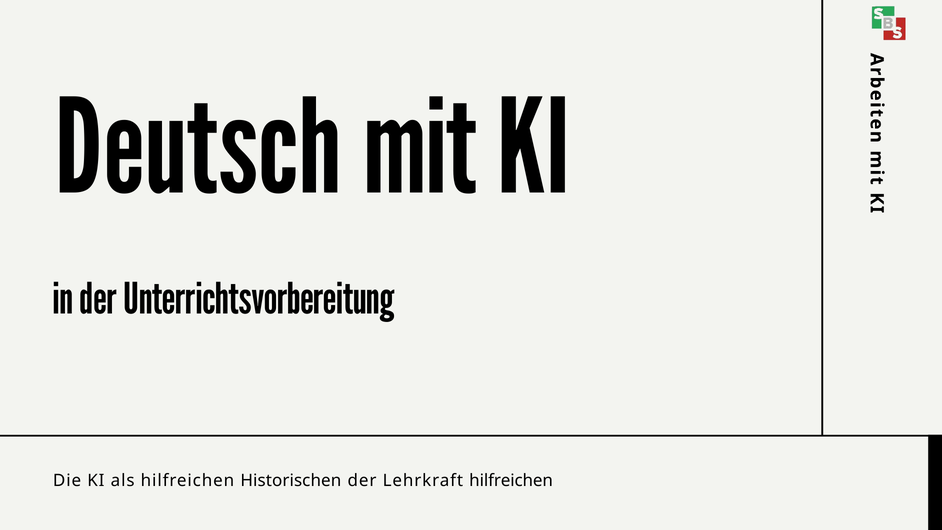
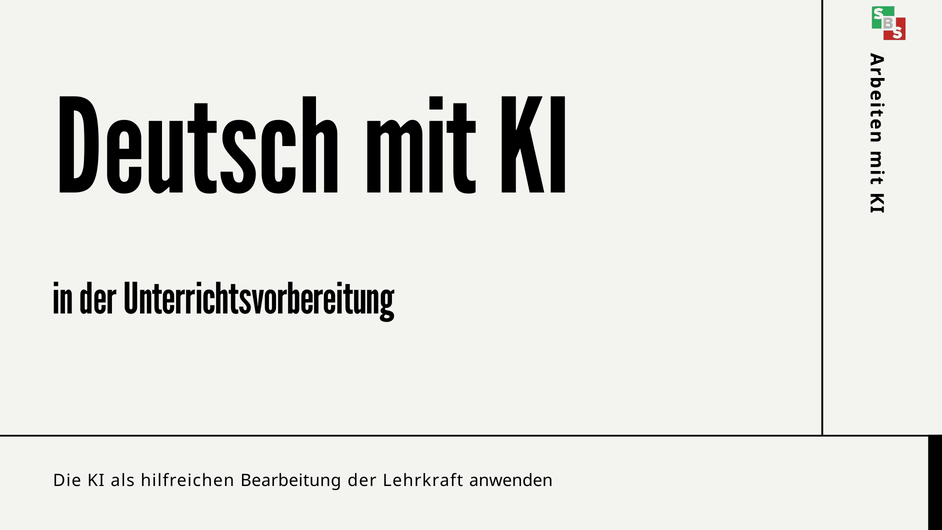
Historischen: Historischen -> Bearbeitung
Lehrkraft hilfreichen: hilfreichen -> anwenden
